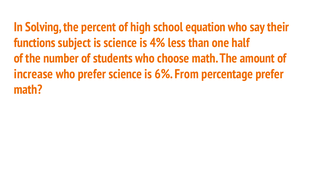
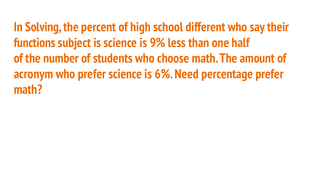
equation: equation -> different
4%: 4% -> 9%
increase: increase -> acronym
From: From -> Need
